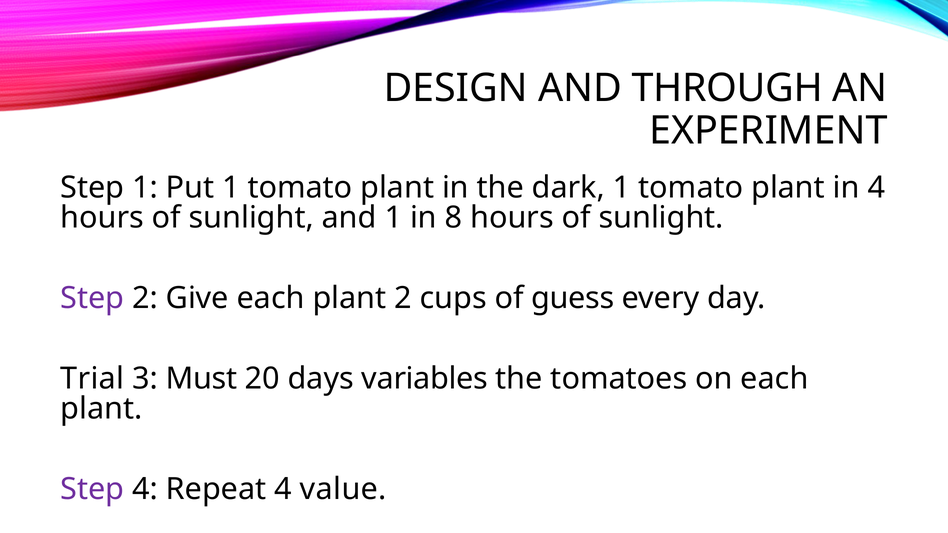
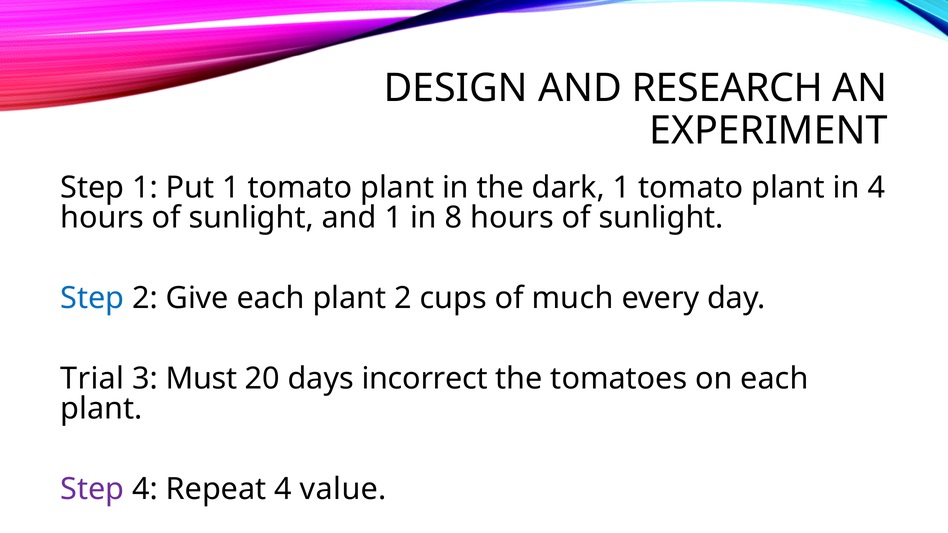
THROUGH: THROUGH -> RESEARCH
Step at (92, 298) colour: purple -> blue
guess: guess -> much
variables: variables -> incorrect
